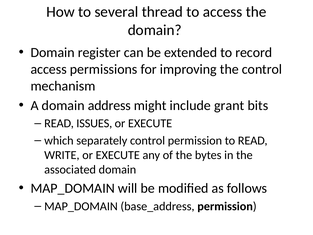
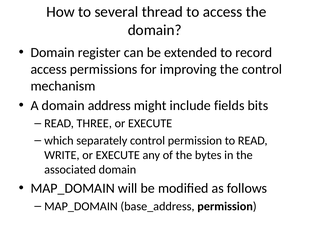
grant: grant -> fields
ISSUES: ISSUES -> THREE
